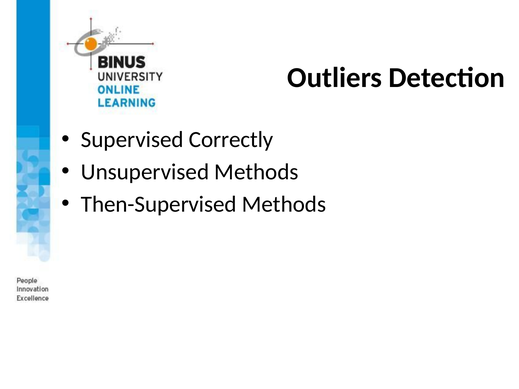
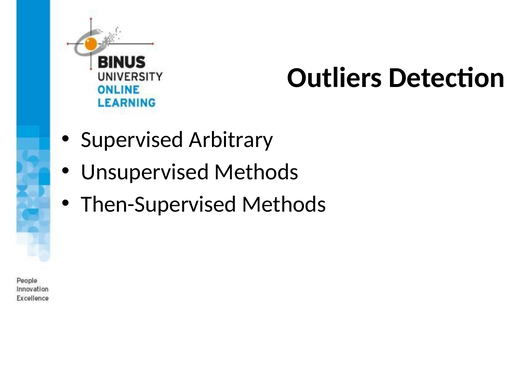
Correctly: Correctly -> Arbitrary
